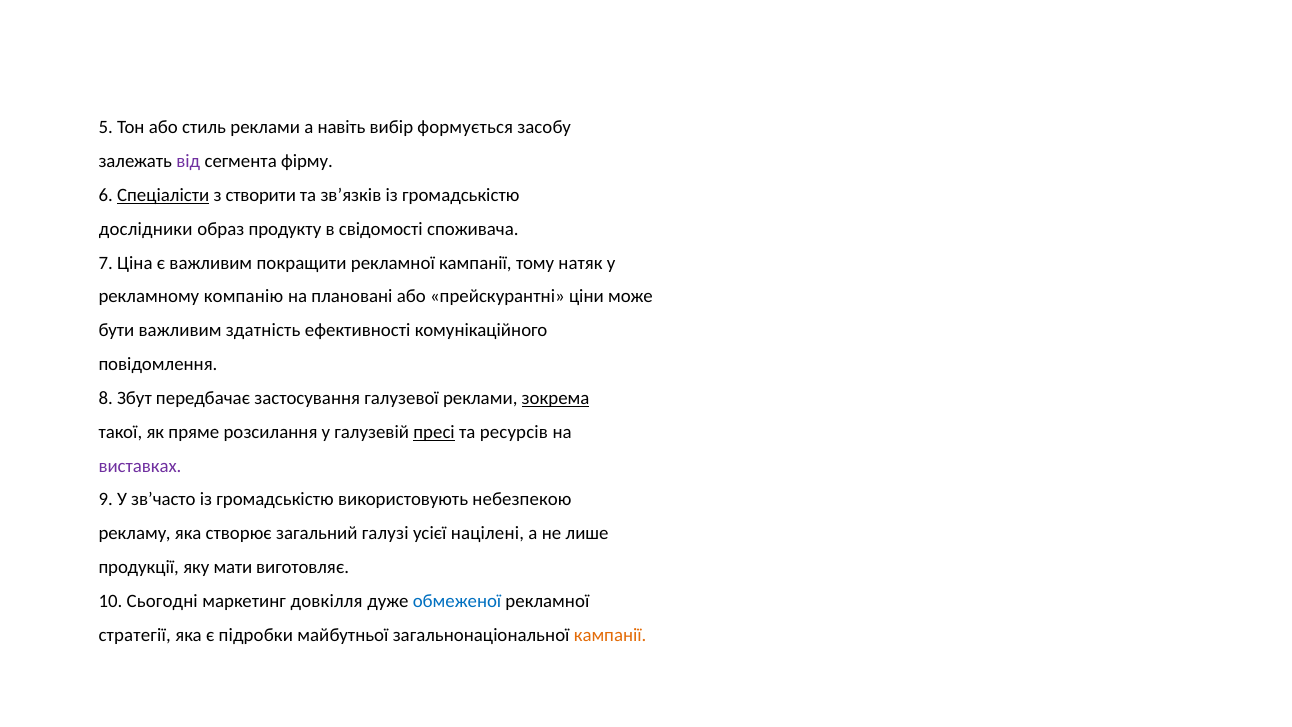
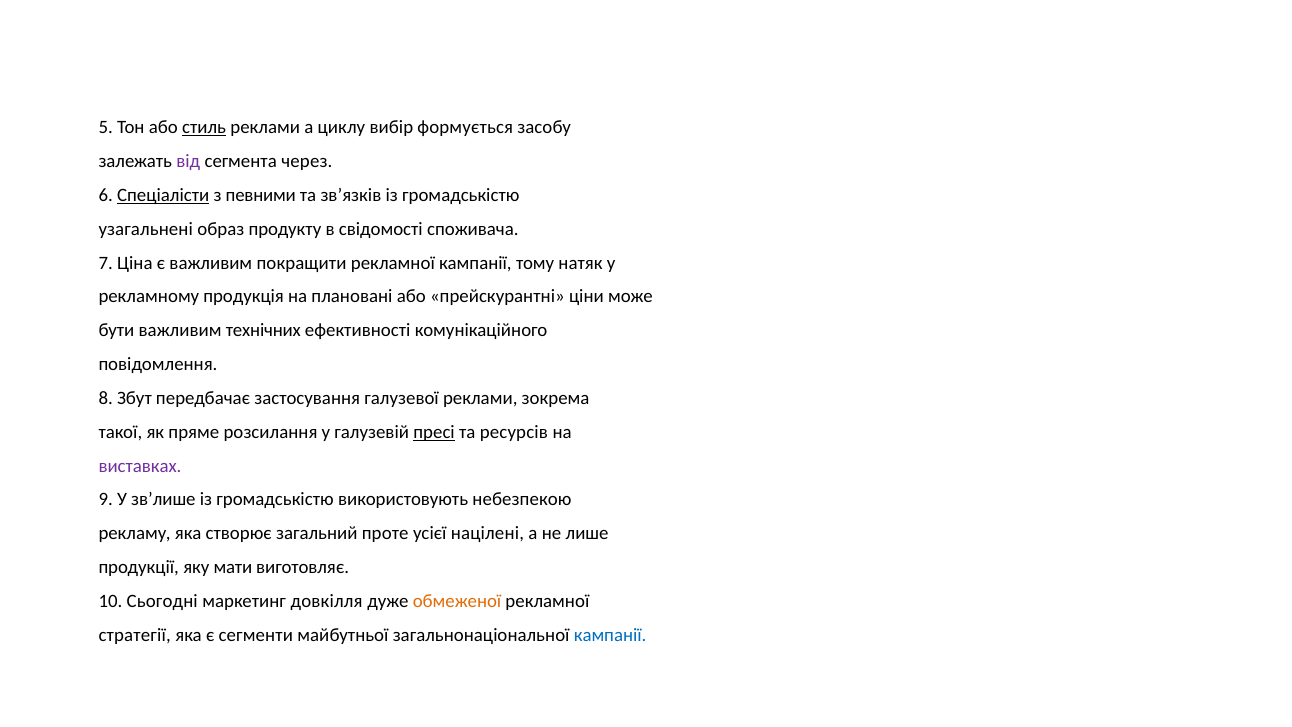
стиль underline: none -> present
навіть: навіть -> циклу
фірму: фірму -> через
створити: створити -> певними
дослідники: дослідники -> узагальнені
компанію: компанію -> продукція
здатність: здатність -> технічних
зокрема underline: present -> none
зв’часто: зв’часто -> зв’лише
галузі: галузі -> проте
обмеженої colour: blue -> orange
підробки: підробки -> сегменти
кампанії at (610, 635) colour: orange -> blue
